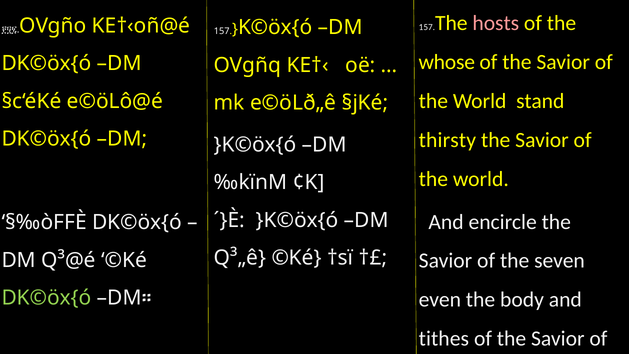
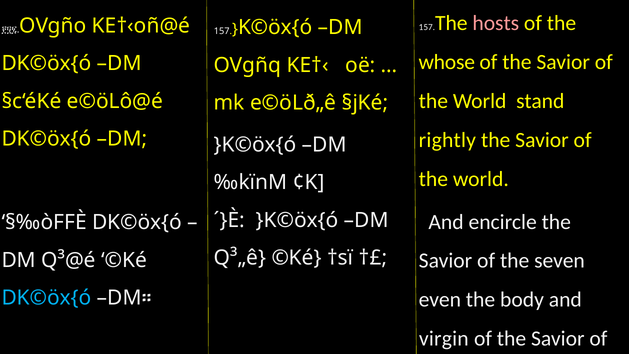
thirsty: thirsty -> rightly
DK©öx{ó at (46, 298) colour: light green -> light blue
tithes: tithes -> virgin
